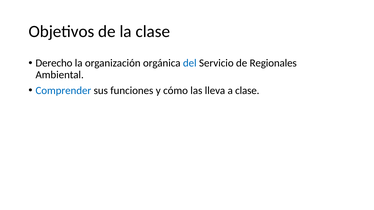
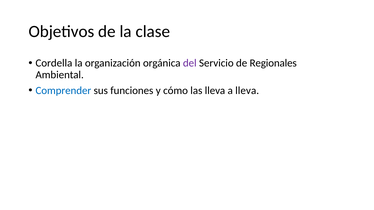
Derecho: Derecho -> Cordella
del colour: blue -> purple
a clase: clase -> lleva
